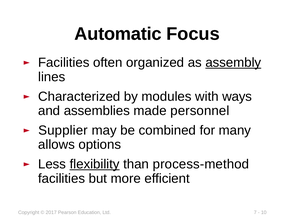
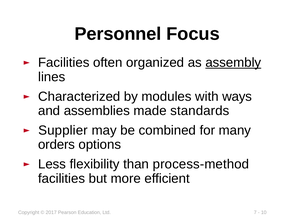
Automatic: Automatic -> Personnel
personnel: personnel -> standards
allows: allows -> orders
flexibility underline: present -> none
